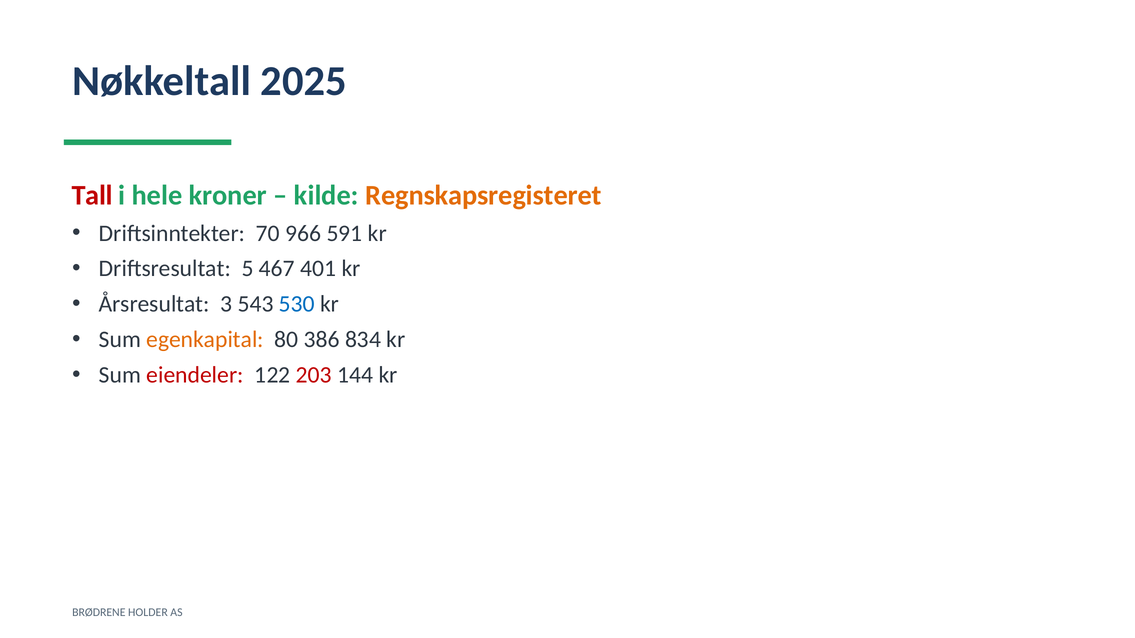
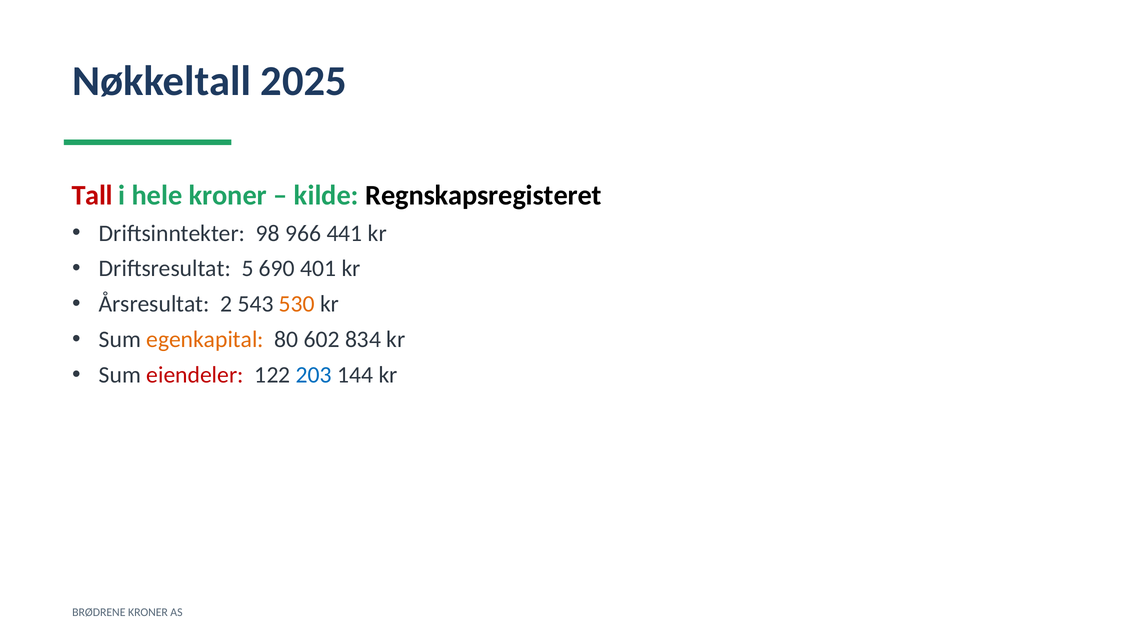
Regnskapsregisteret colour: orange -> black
70: 70 -> 98
591: 591 -> 441
467: 467 -> 690
3: 3 -> 2
530 colour: blue -> orange
386: 386 -> 602
203 colour: red -> blue
BRØDRENE HOLDER: HOLDER -> KRONER
